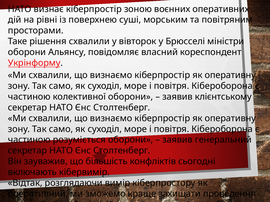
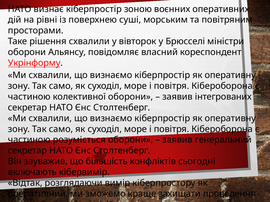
клієнтському: клієнтському -> інтегрованих
